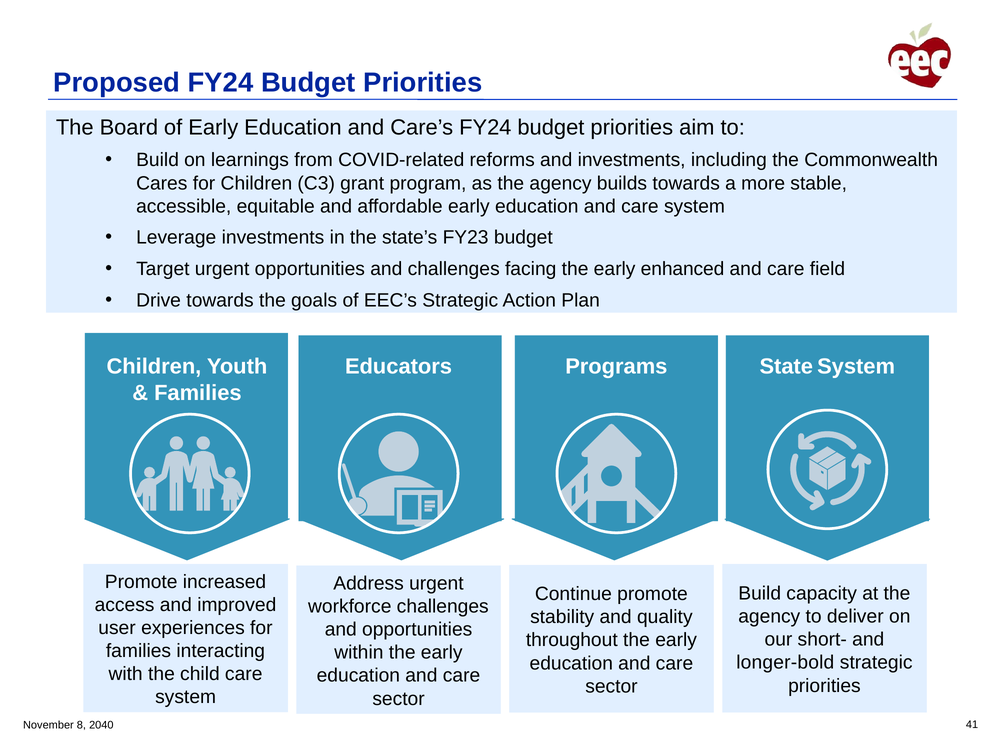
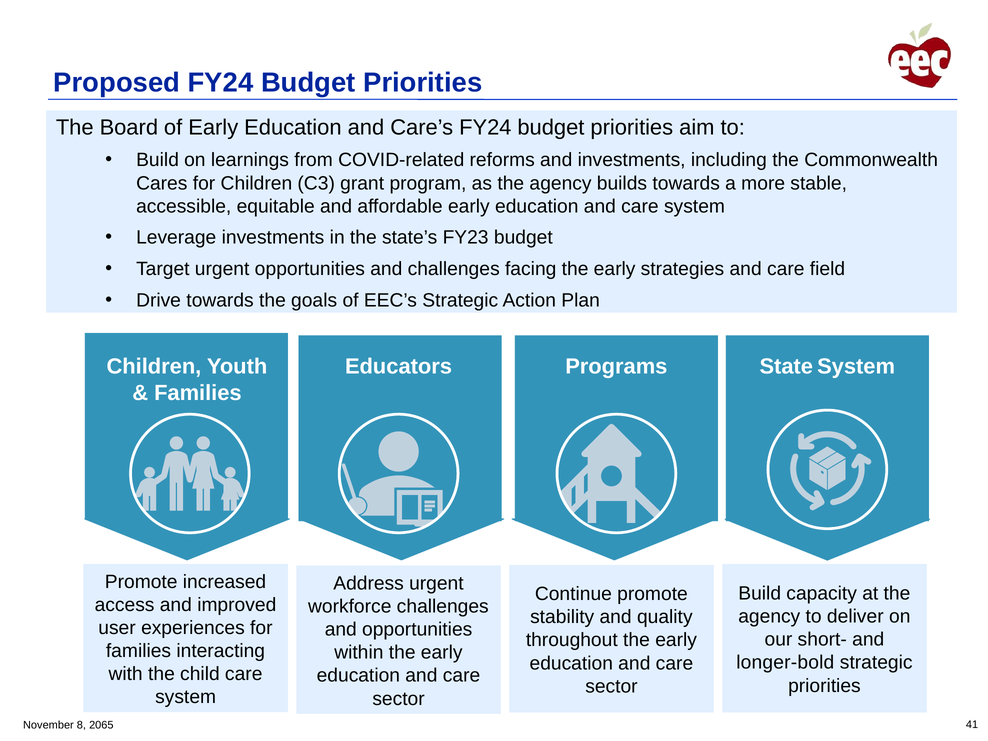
enhanced: enhanced -> strategies
2040: 2040 -> 2065
